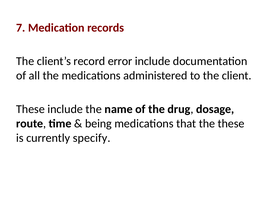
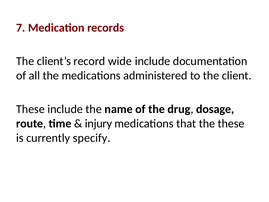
error: error -> wide
being: being -> injury
